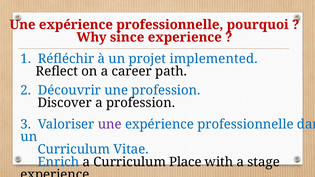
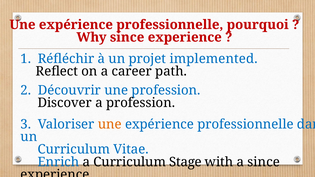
une at (110, 124) colour: purple -> orange
Place: Place -> Stage
a stage: stage -> since
